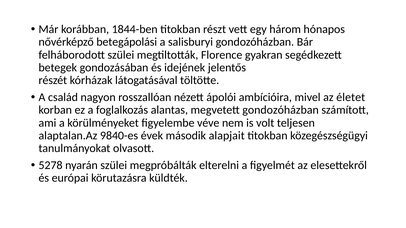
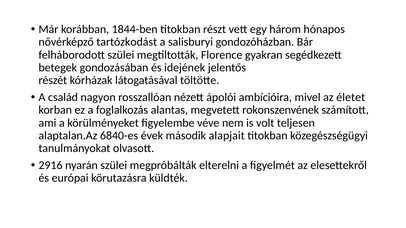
betegápolási: betegápolási -> tartózkodást
megvetett gondozóházban: gondozóházban -> rokonszenvének
9840-es: 9840-es -> 6840-es
5278: 5278 -> 2916
